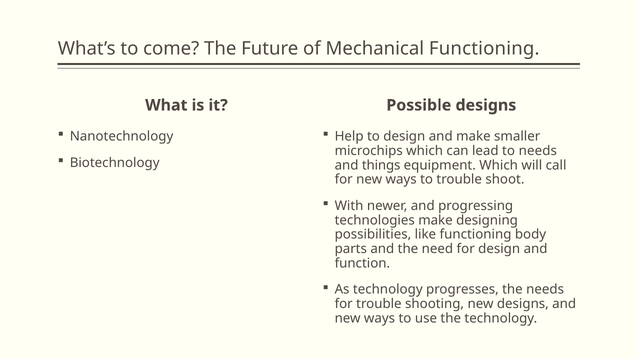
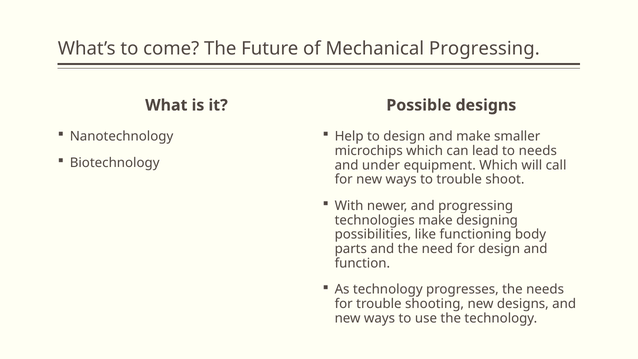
Mechanical Functioning: Functioning -> Progressing
things: things -> under
